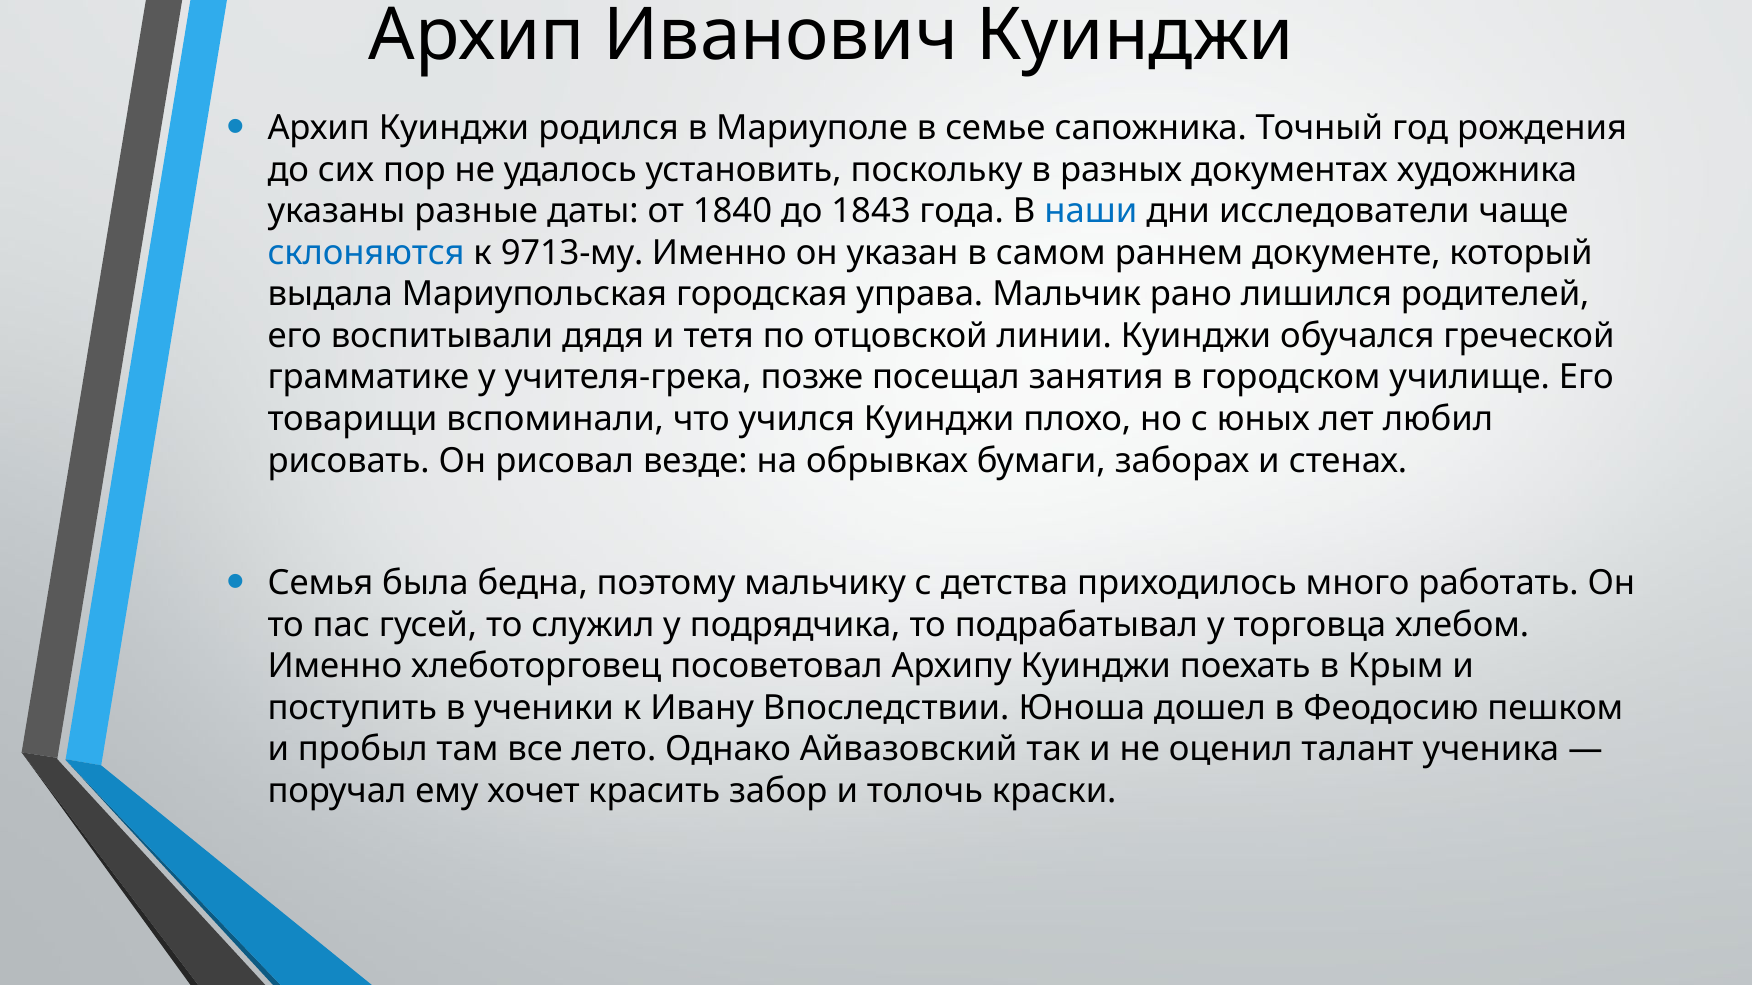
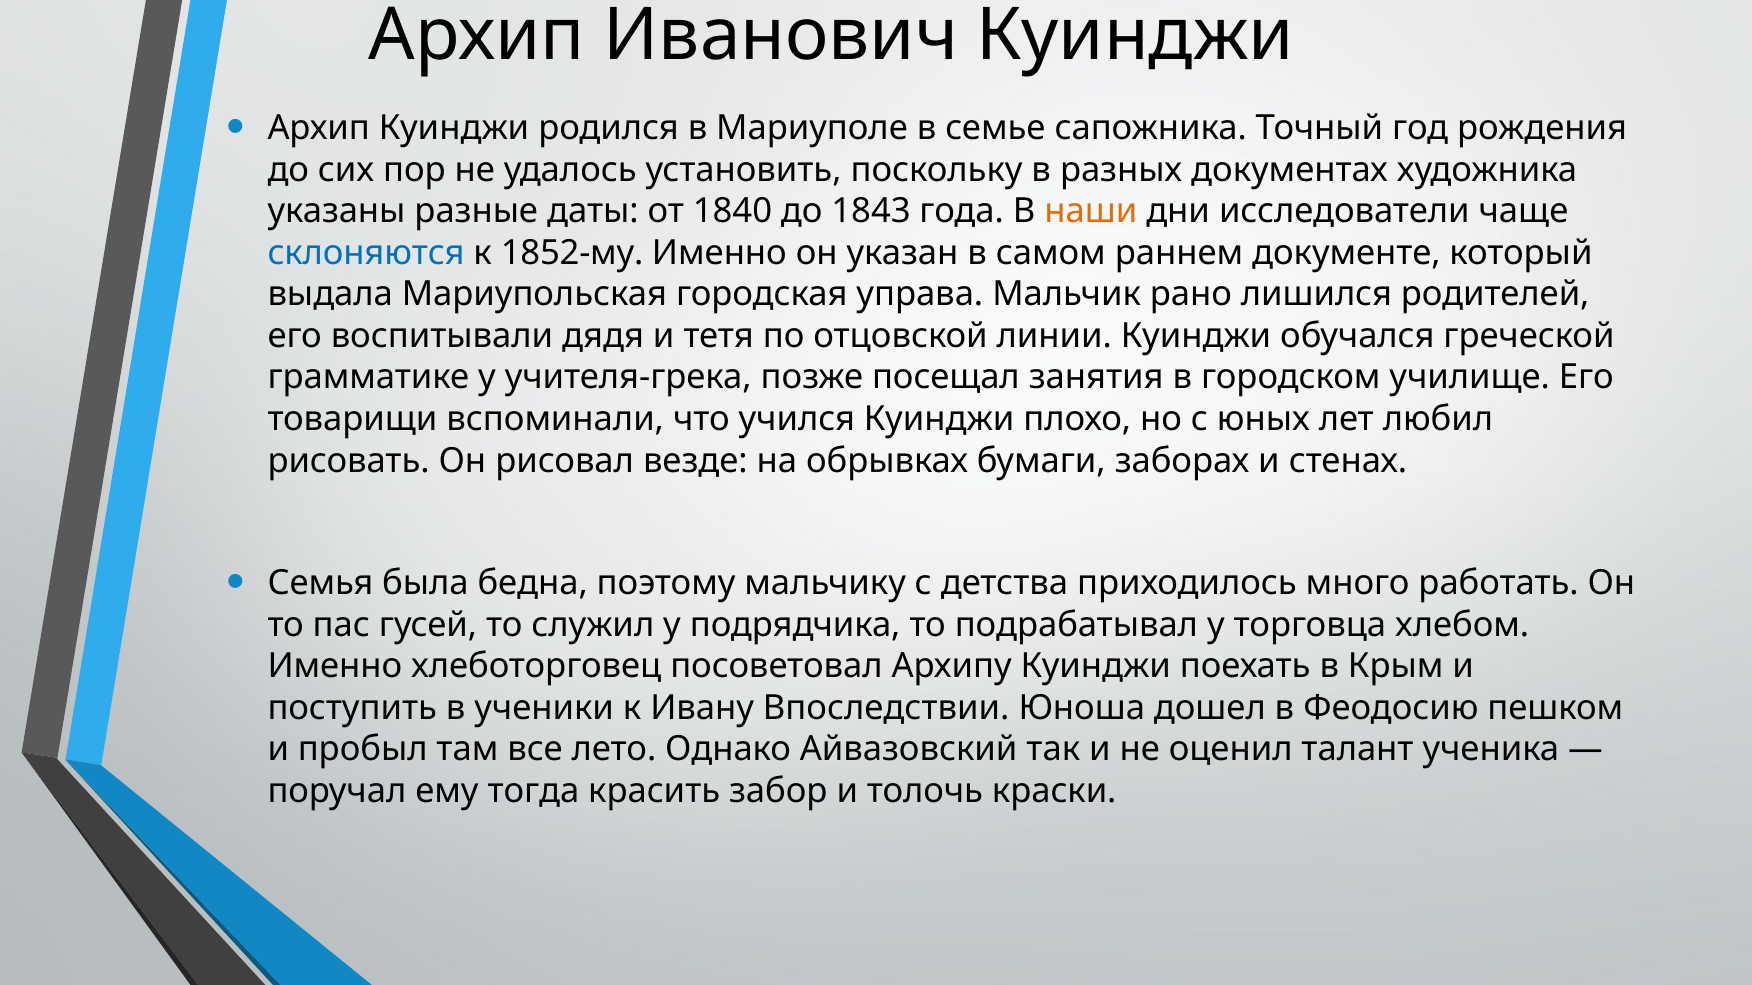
наши colour: blue -> orange
9713-му: 9713-му -> 1852-му
хочет: хочет -> тогда
